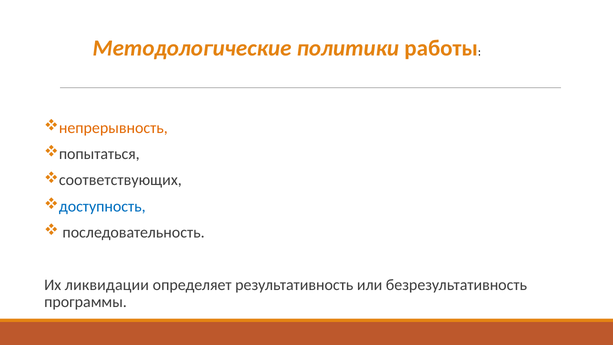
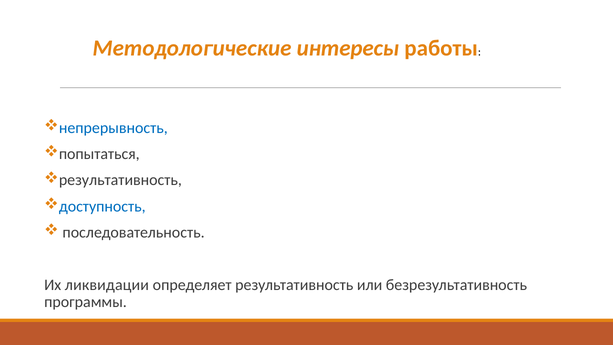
политики: политики -> интересы
непрерывность colour: orange -> blue
соответствующих at (120, 180): соответствующих -> результативность
